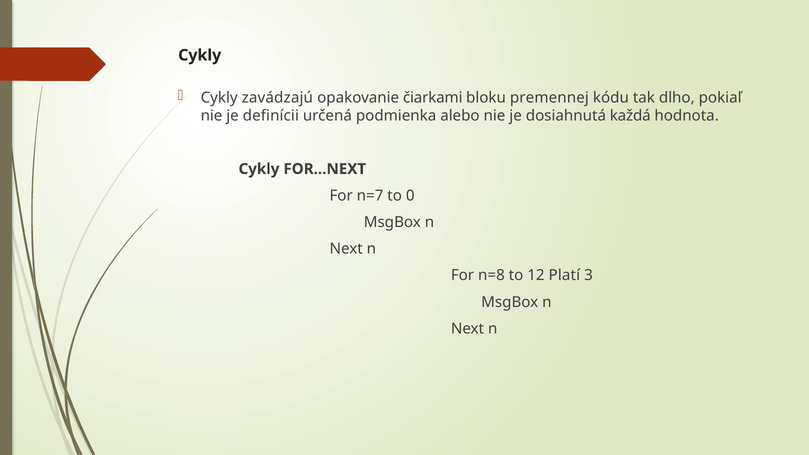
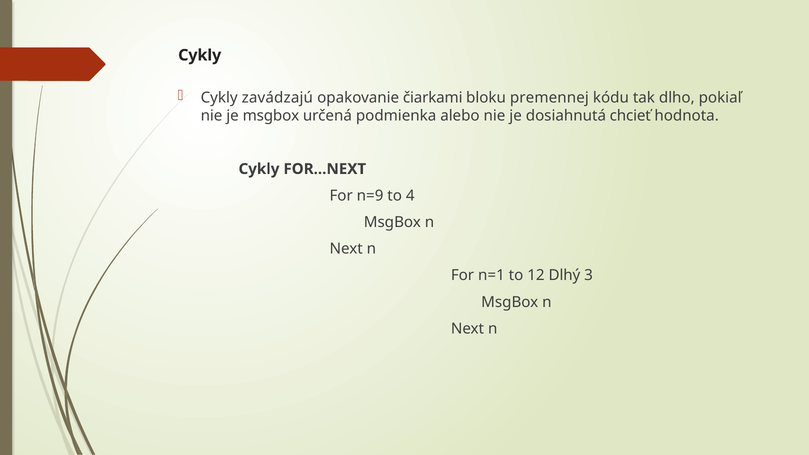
je definícii: definícii -> msgbox
každá: každá -> chcieť
n=7: n=7 -> n=9
0: 0 -> 4
n=8: n=8 -> n=1
Platí: Platí -> Dlhý
